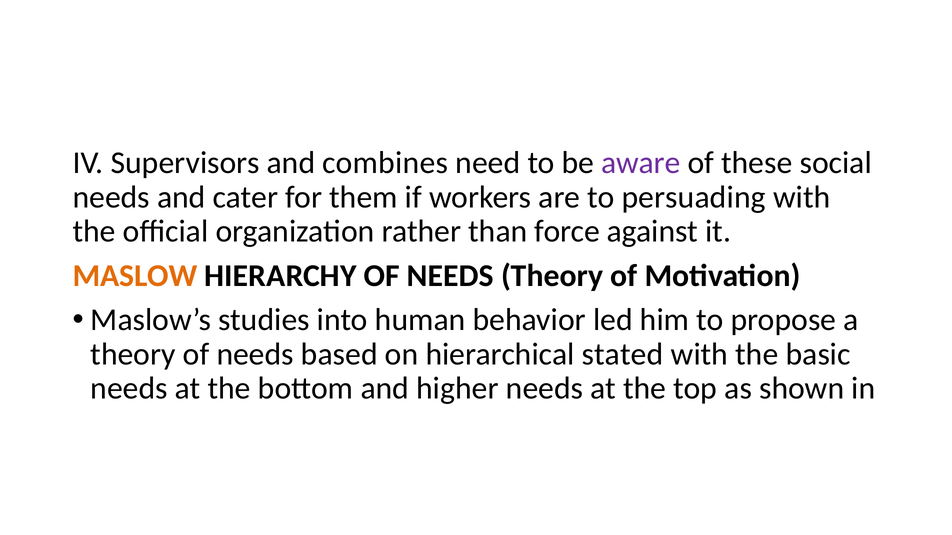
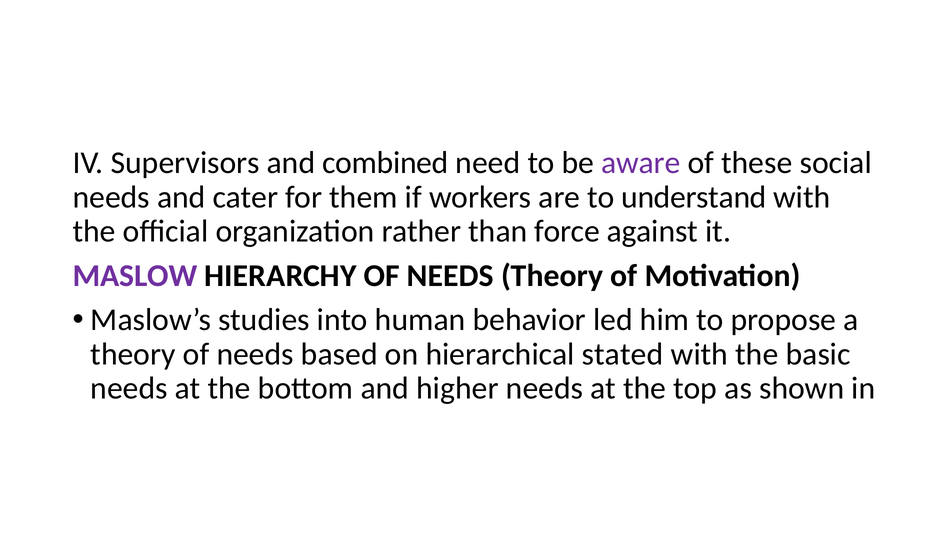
combines: combines -> combined
persuading: persuading -> understand
MASLOW colour: orange -> purple
